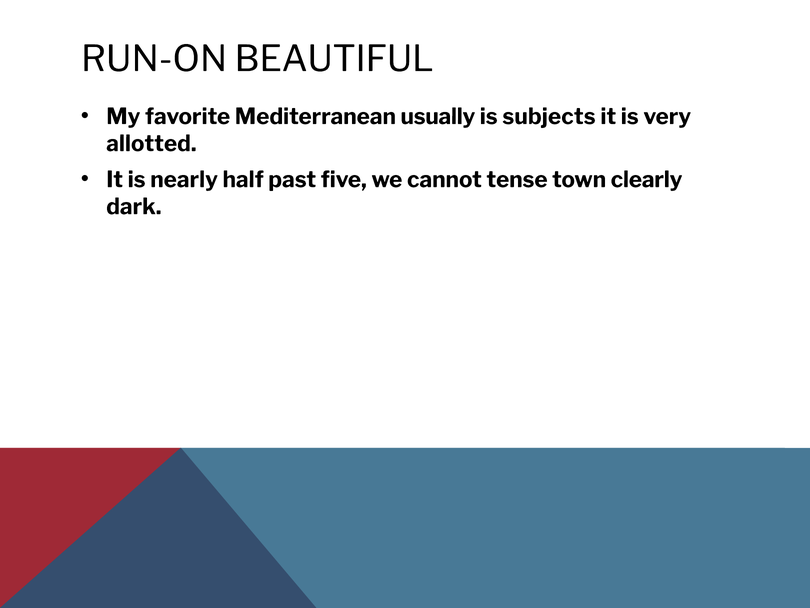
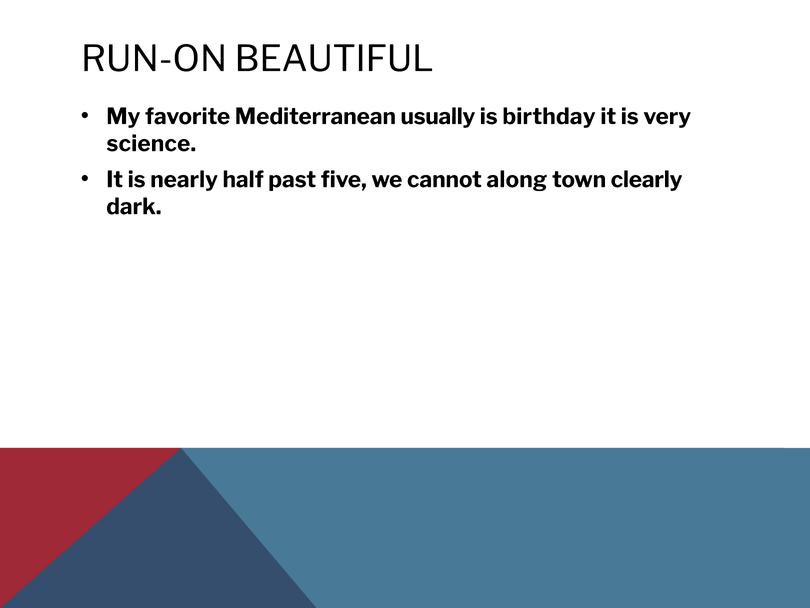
subjects: subjects -> birthday
allotted: allotted -> science
tense: tense -> along
